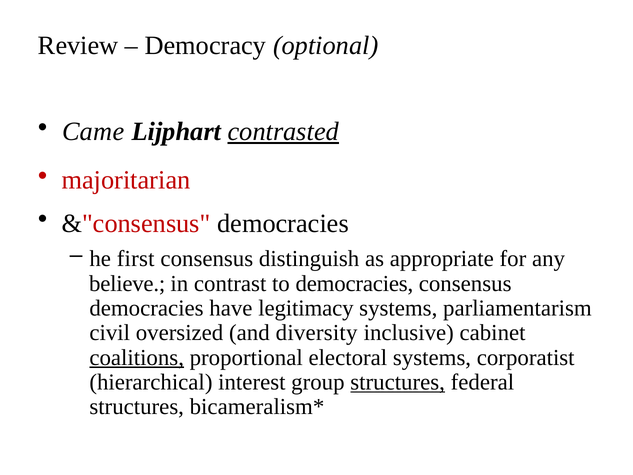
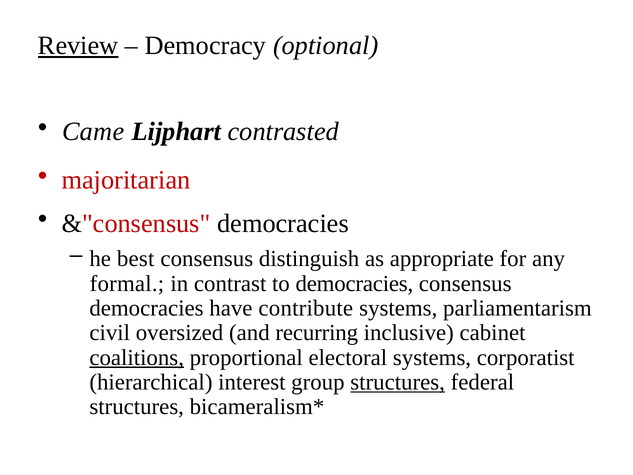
Review underline: none -> present
contrasted underline: present -> none
first: first -> best
believe: believe -> formal
legitimacy: legitimacy -> contribute
diversity: diversity -> recurring
